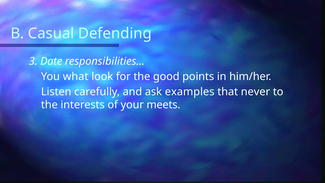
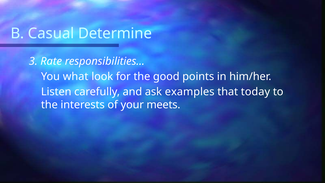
Defending: Defending -> Determine
Date: Date -> Rate
never: never -> today
